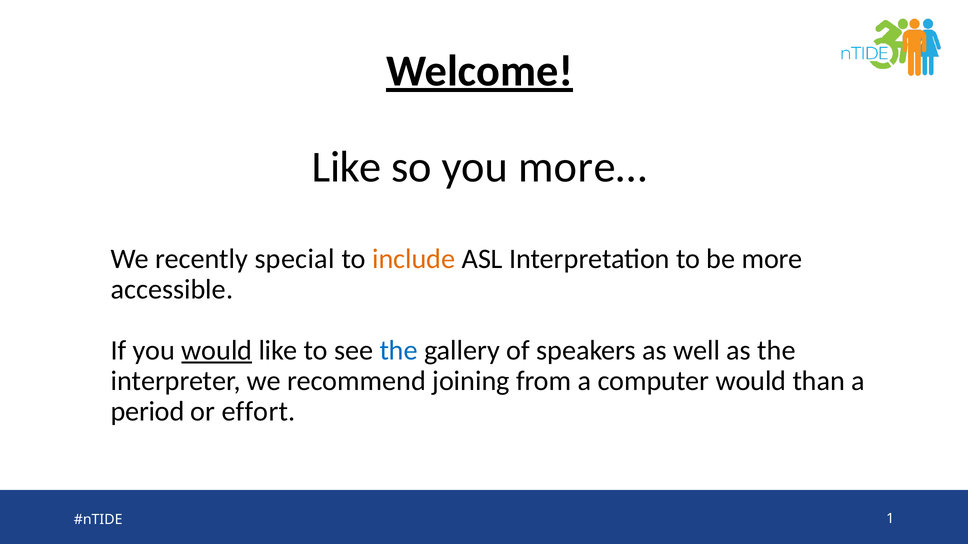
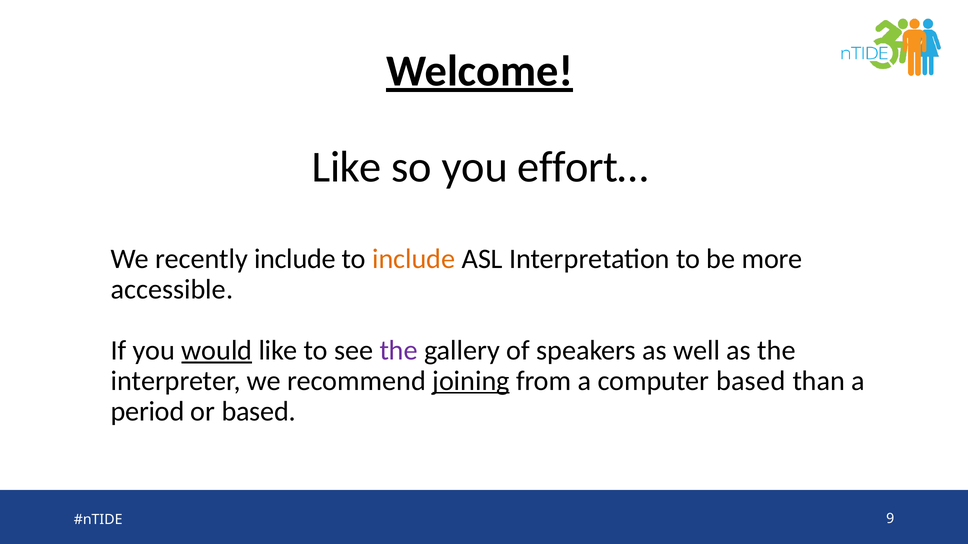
more…: more… -> effort…
recently special: special -> include
the at (399, 351) colour: blue -> purple
joining underline: none -> present
computer would: would -> based
or effort: effort -> based
1: 1 -> 9
